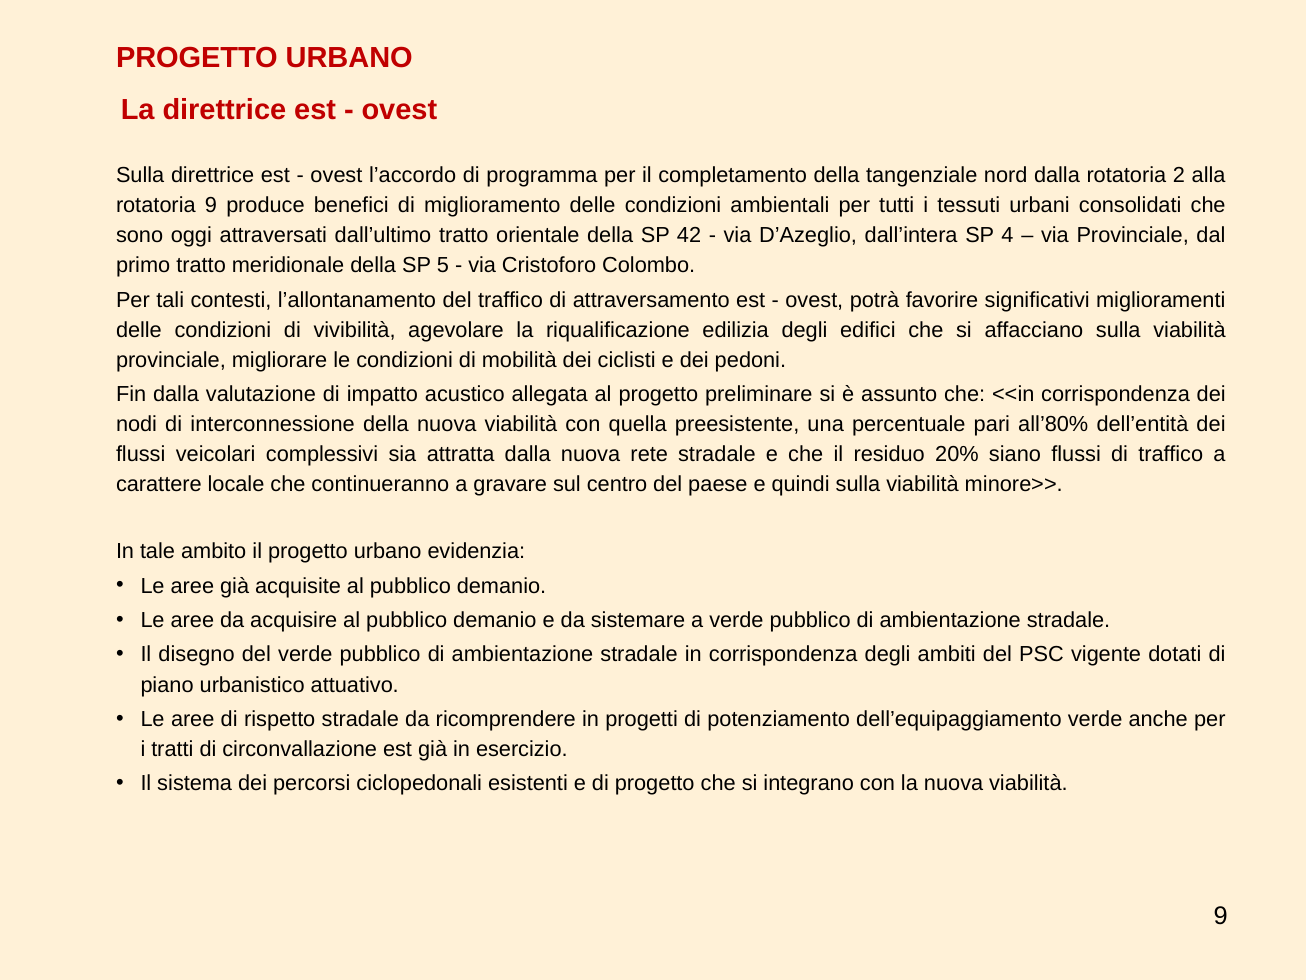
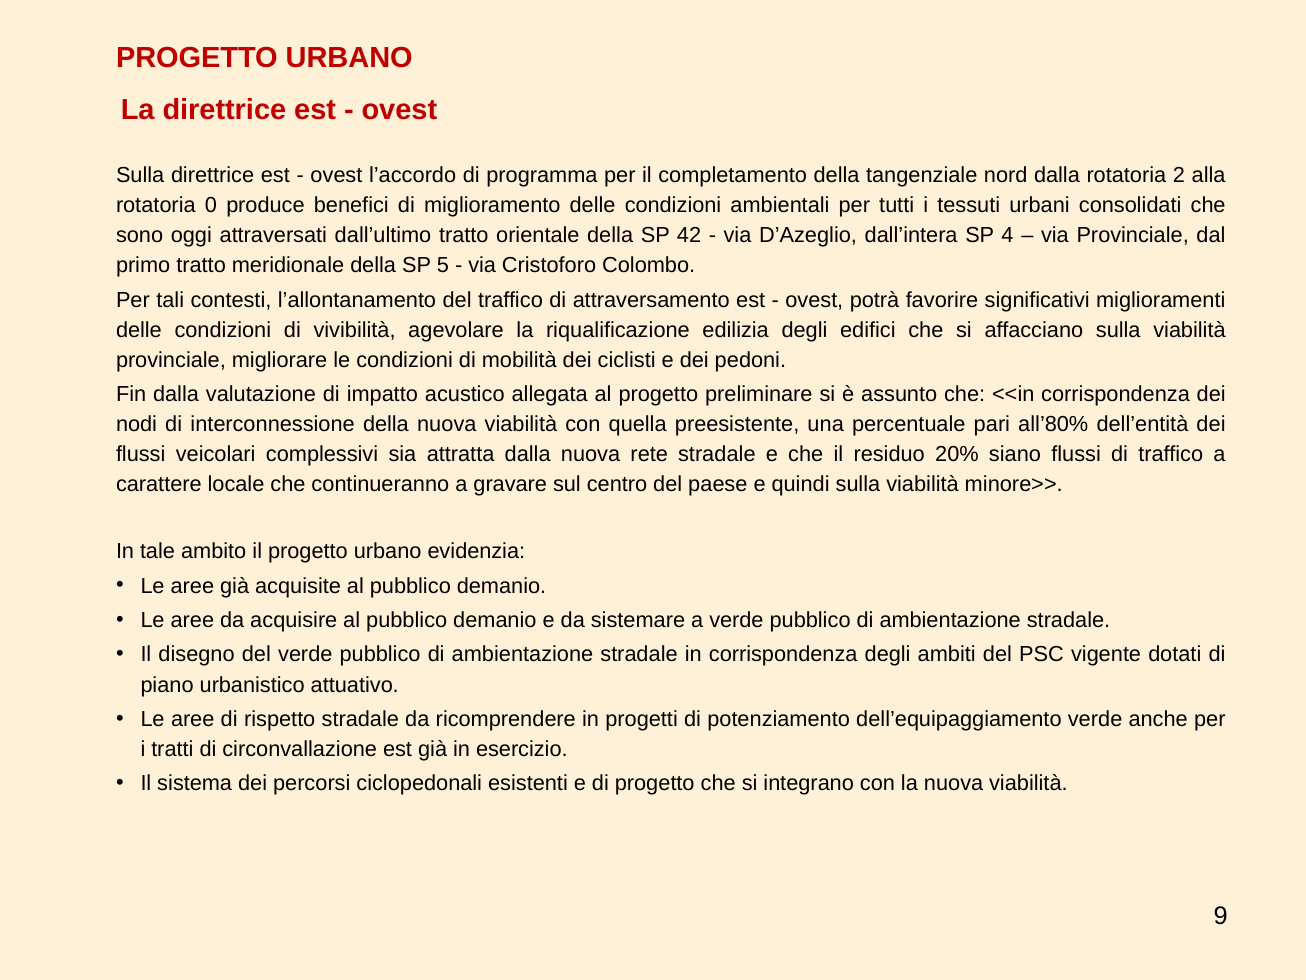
rotatoria 9: 9 -> 0
